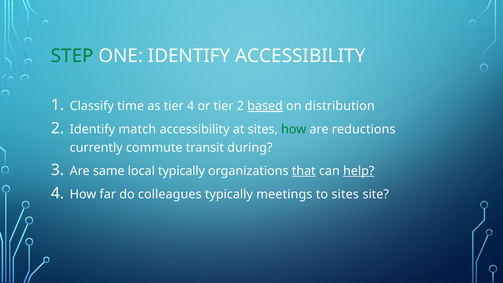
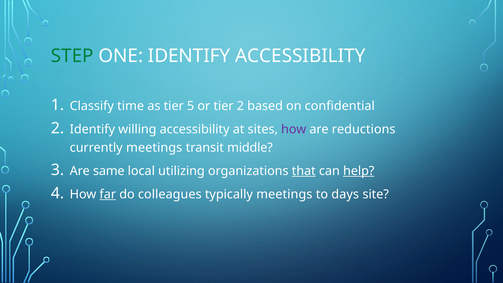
tier 4: 4 -> 5
based underline: present -> none
distribution: distribution -> confidential
match: match -> willing
how at (294, 129) colour: green -> purple
currently commute: commute -> meetings
during: during -> middle
local typically: typically -> utilizing
far underline: none -> present
to sites: sites -> days
